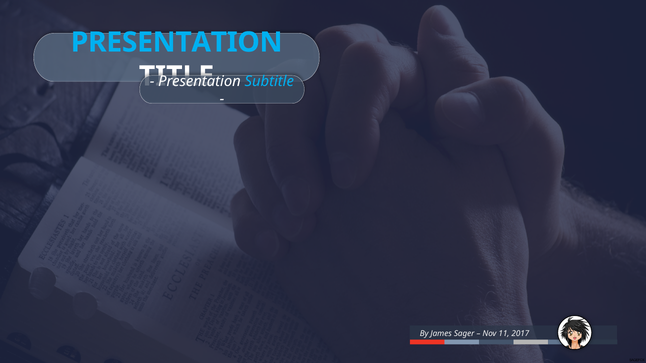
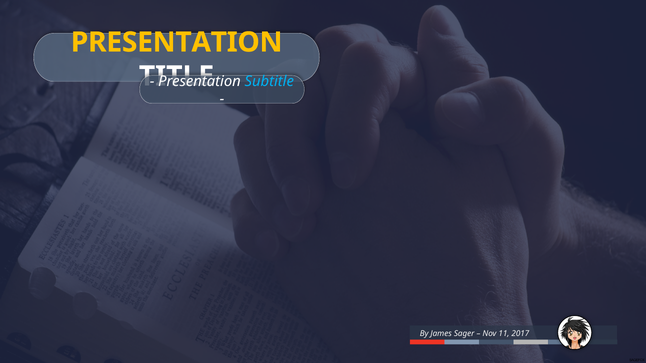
PRESENTATION at (177, 42) colour: light blue -> yellow
